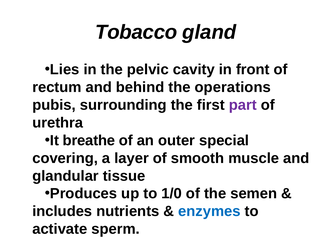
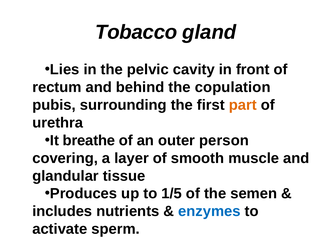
operations: operations -> copulation
part colour: purple -> orange
special: special -> person
1/0: 1/0 -> 1/5
